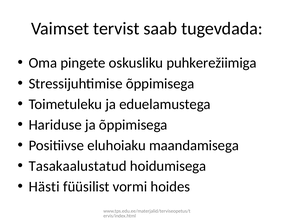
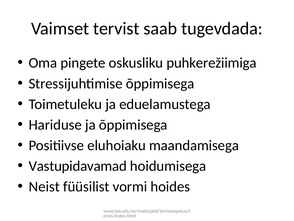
Tasakaalustatud: Tasakaalustatud -> Vastupidavamad
Hästi: Hästi -> Neist
